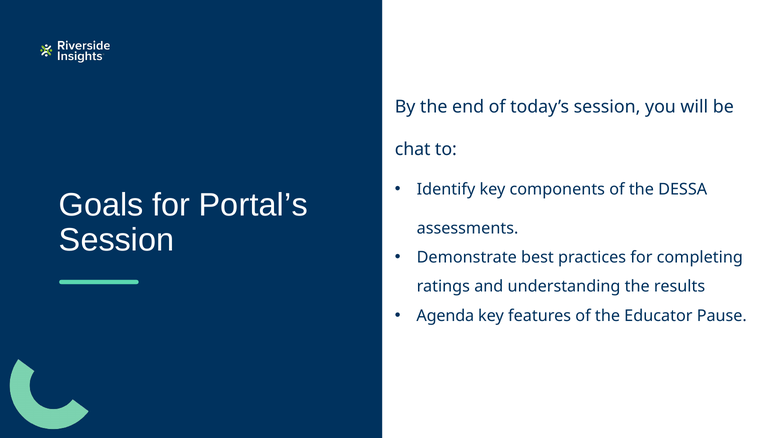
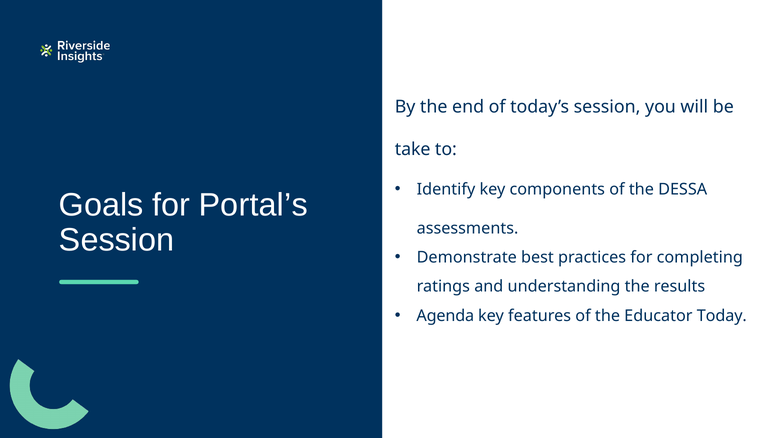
chat: chat -> take
Pause: Pause -> Today
